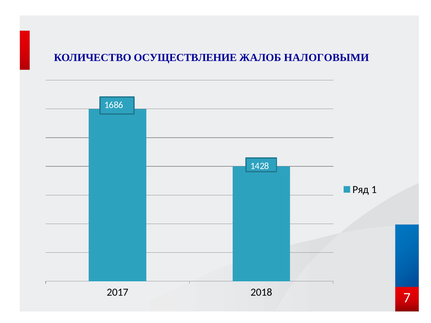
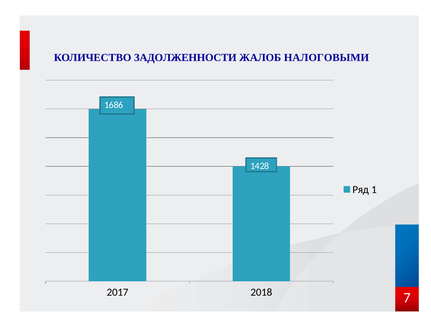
ОСУЩЕСТВЛЕНИЕ: ОСУЩЕСТВЛЕНИЕ -> ЗАДОЛЖЕННОСТИ
